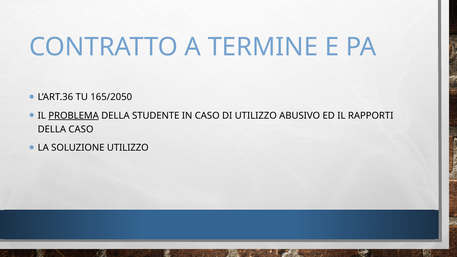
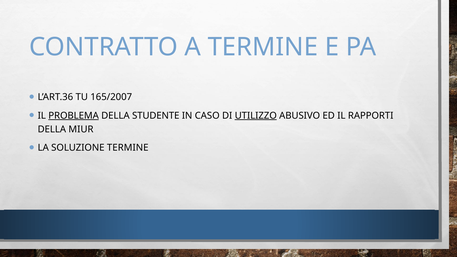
165/2050: 165/2050 -> 165/2007
UTILIZZO at (256, 116) underline: none -> present
DELLA CASO: CASO -> MIUR
SOLUZIONE UTILIZZO: UTILIZZO -> TERMINE
